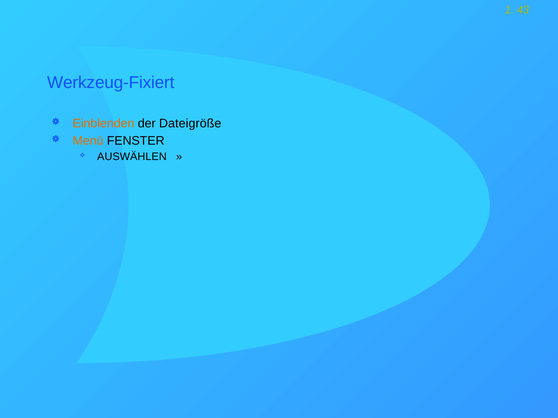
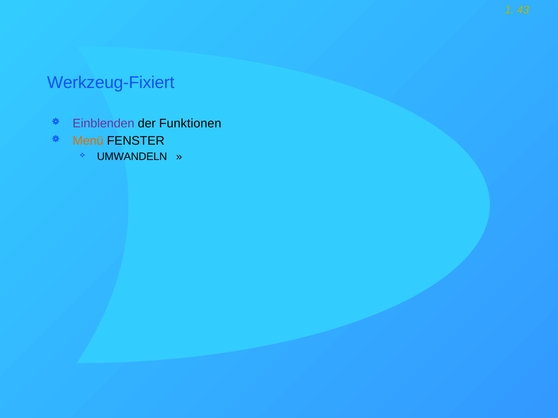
Einblenden colour: orange -> purple
Dateigröße: Dateigröße -> Funktionen
AUSWÄHLEN: AUSWÄHLEN -> UMWANDELN
